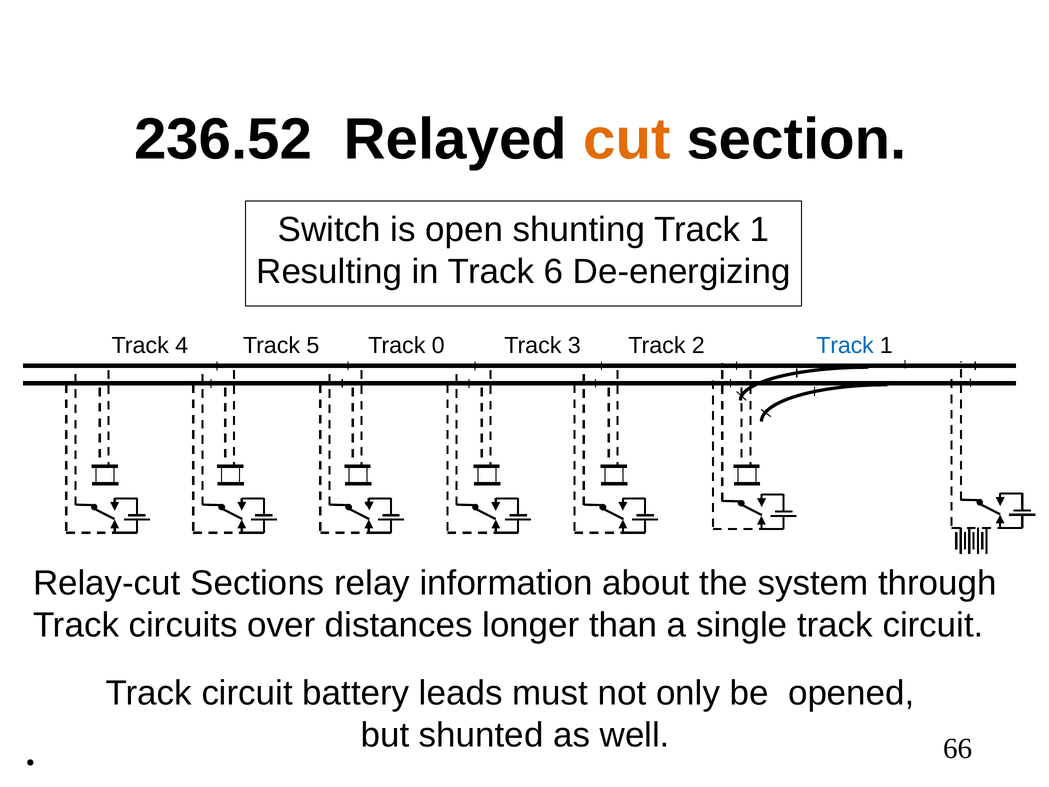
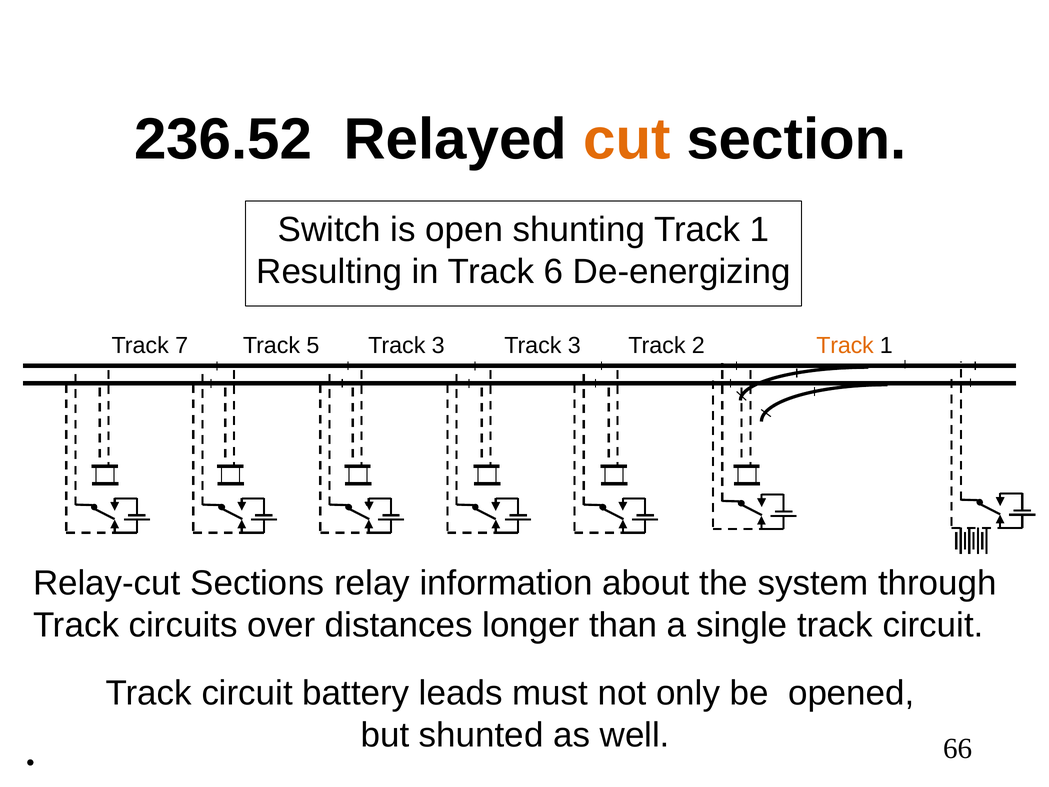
4: 4 -> 7
0 at (438, 346): 0 -> 3
Track at (845, 346) colour: blue -> orange
